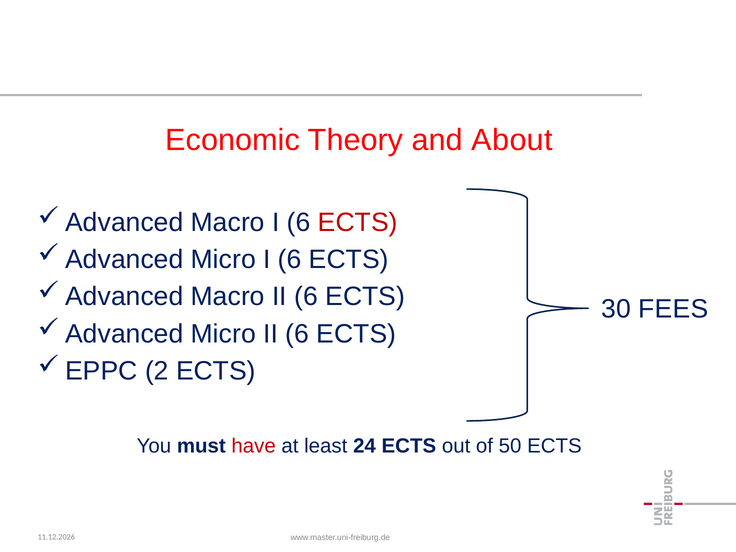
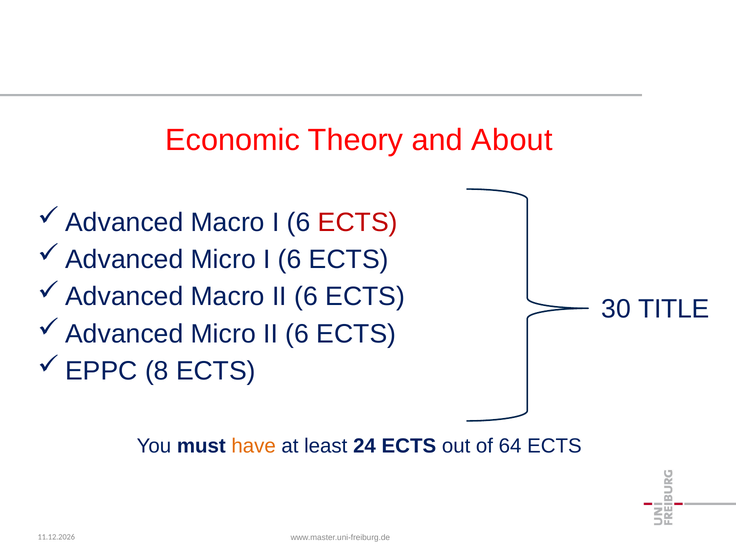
FEES: FEES -> TITLE
2: 2 -> 8
have colour: red -> orange
50: 50 -> 64
